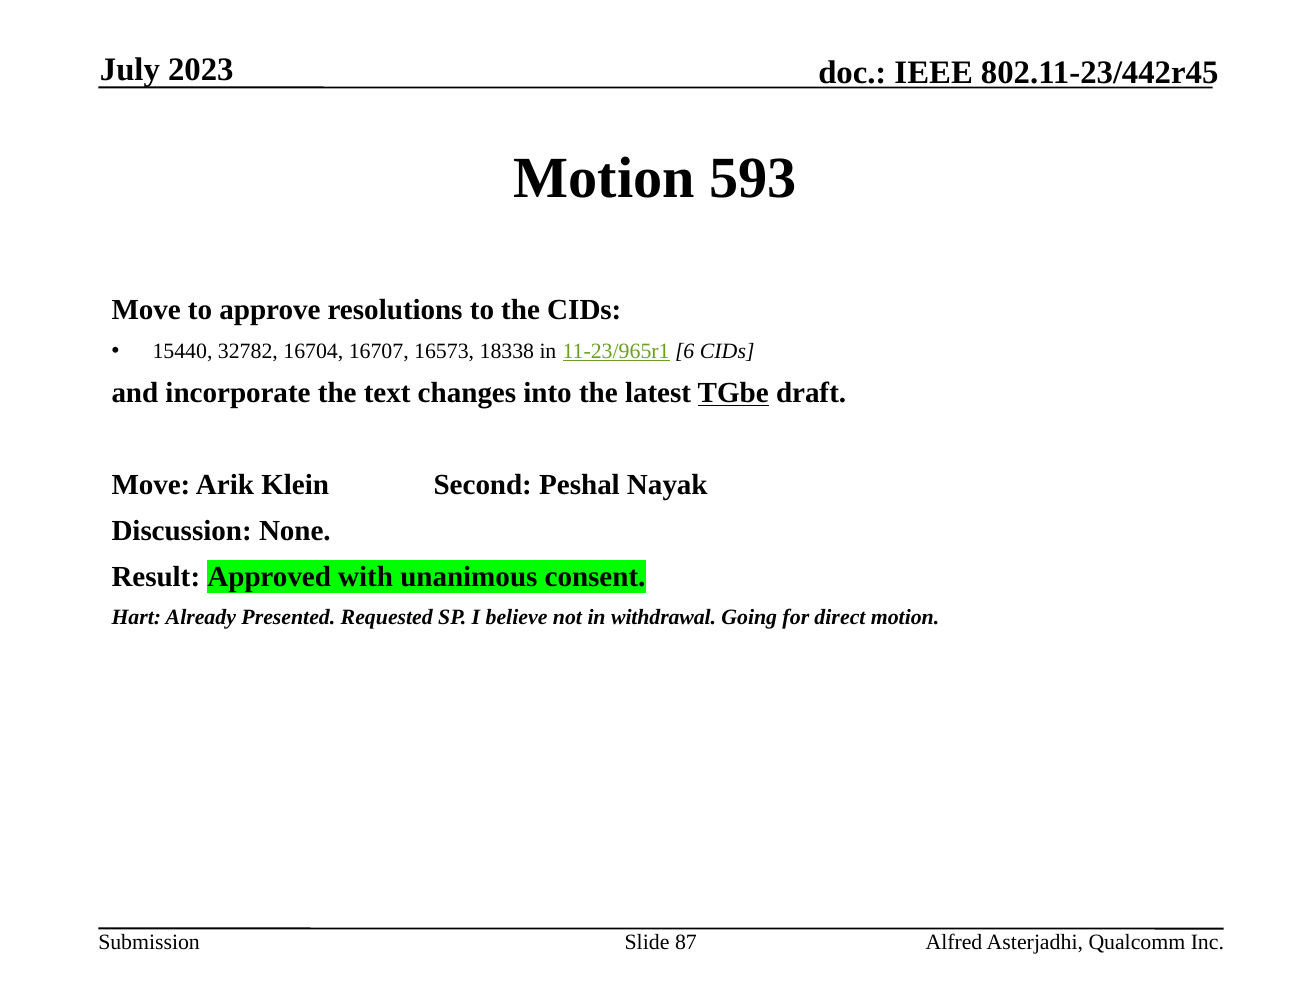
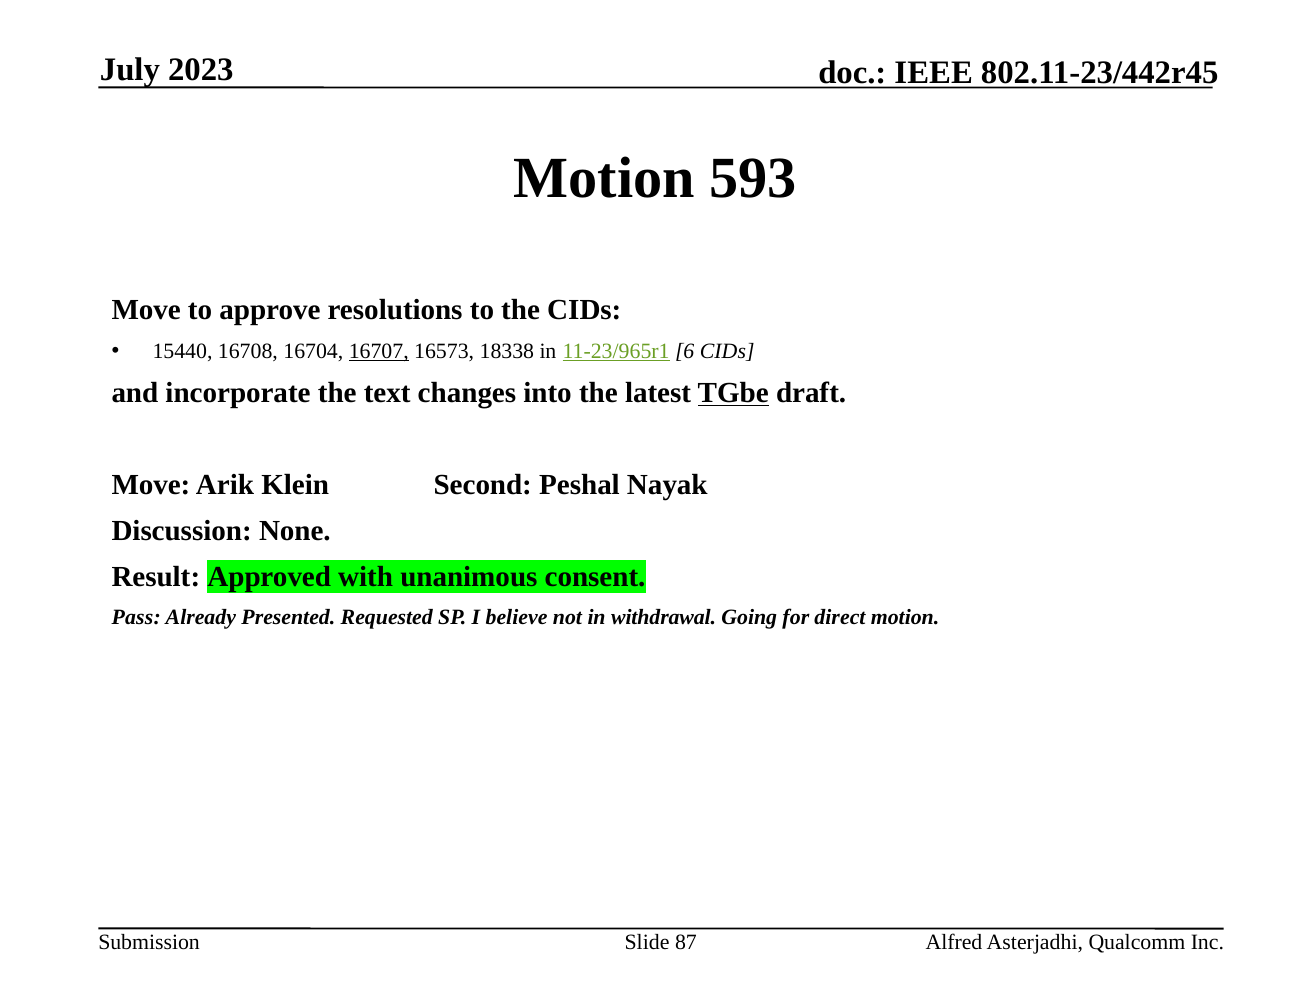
32782: 32782 -> 16708
16707 underline: none -> present
Hart: Hart -> Pass
